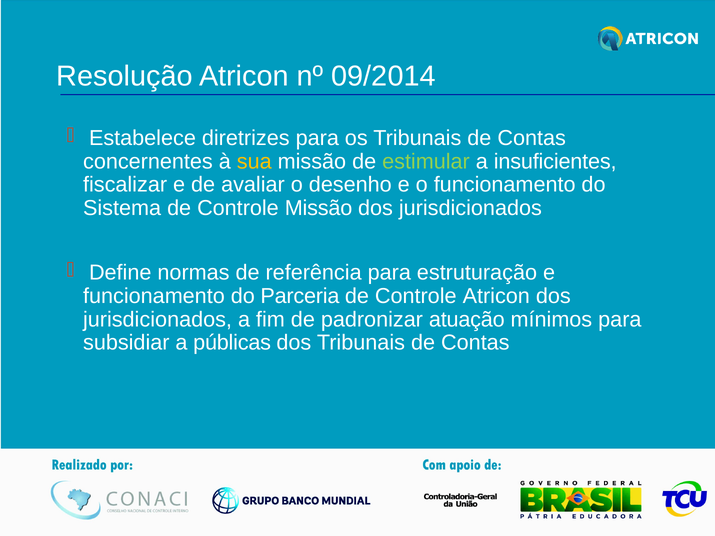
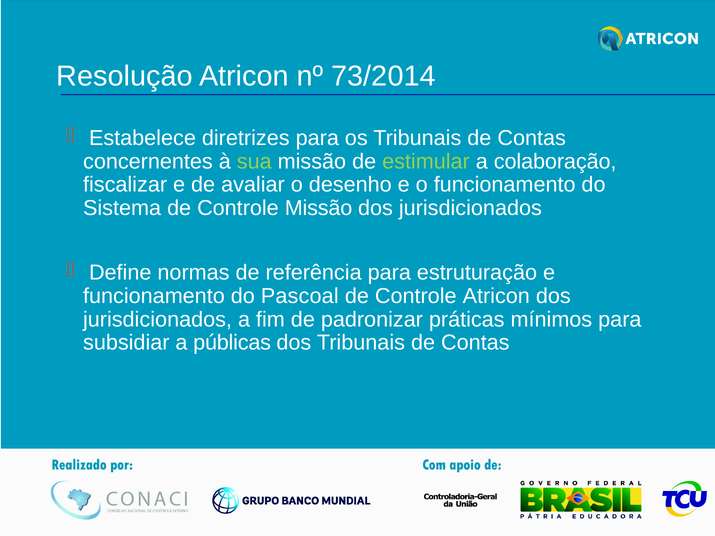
09/2014: 09/2014 -> 73/2014
sua colour: yellow -> light green
insuficientes: insuficientes -> colaboração
Parceria: Parceria -> Pascoal
atuação: atuação -> práticas
